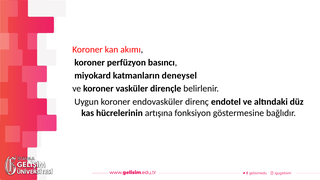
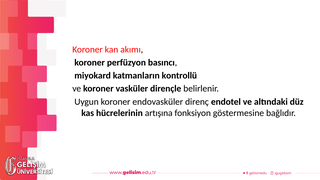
deneysel: deneysel -> kontrollü
